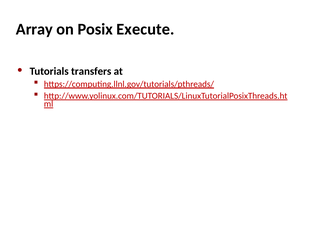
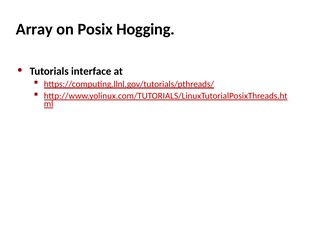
Execute: Execute -> Hogging
transfers: transfers -> interface
